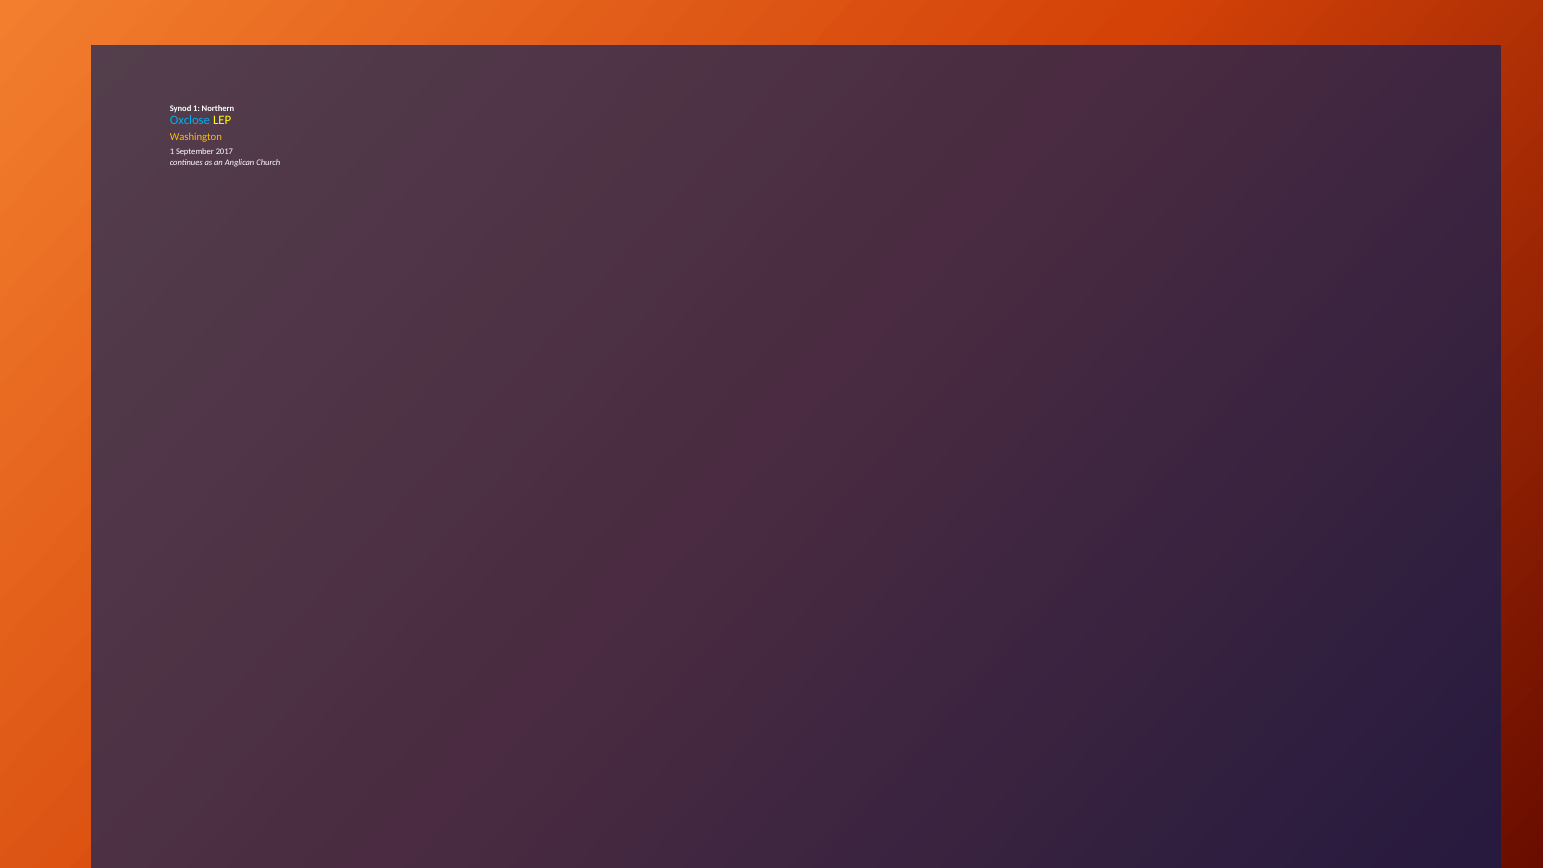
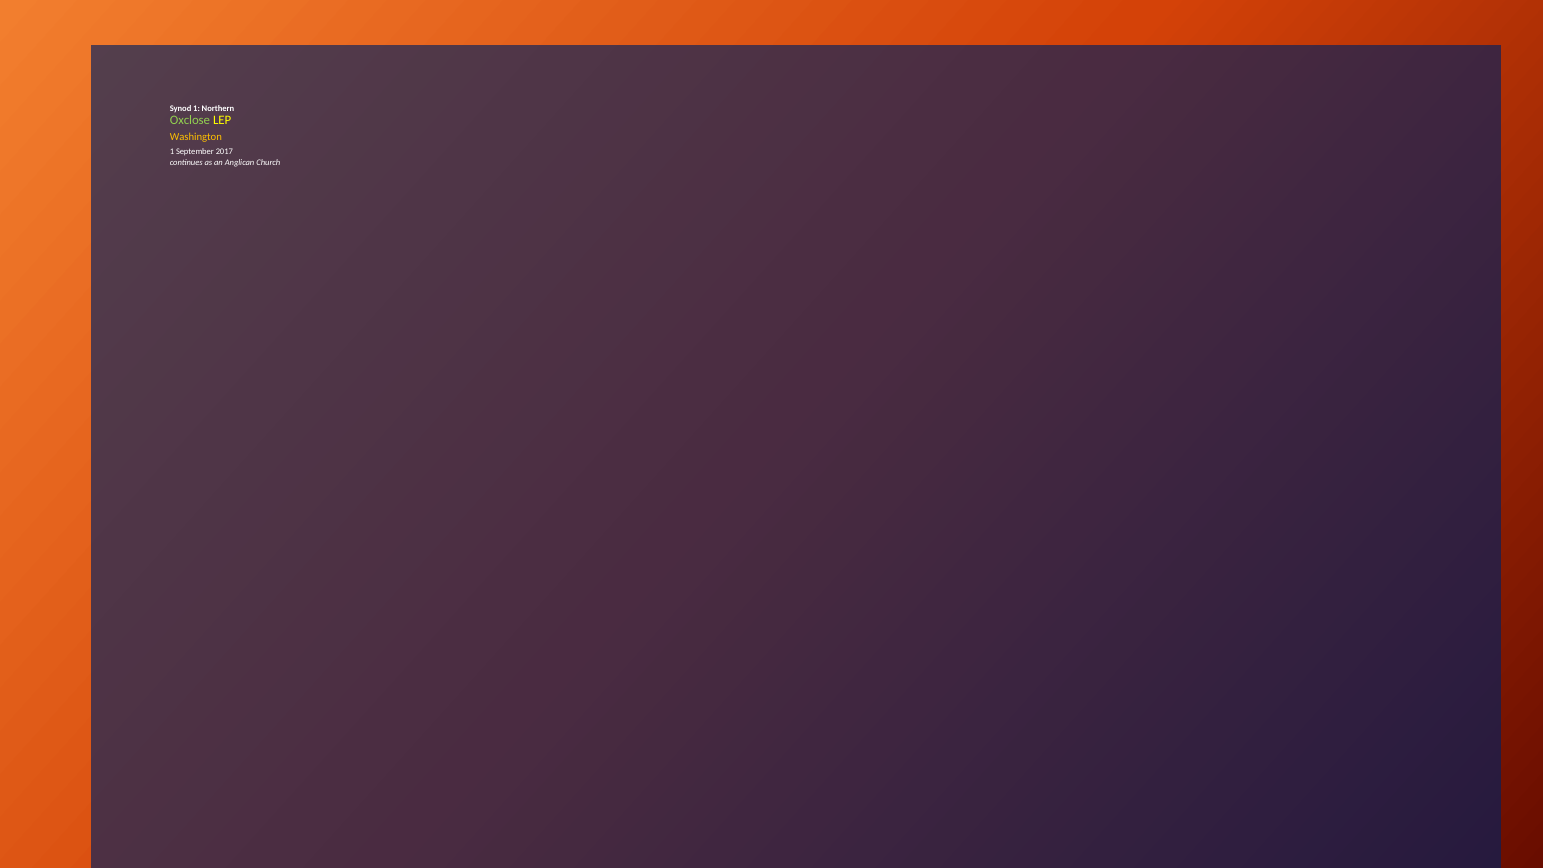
Oxclose colour: light blue -> light green
